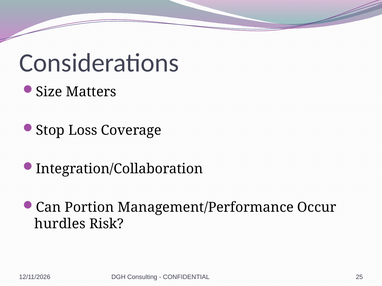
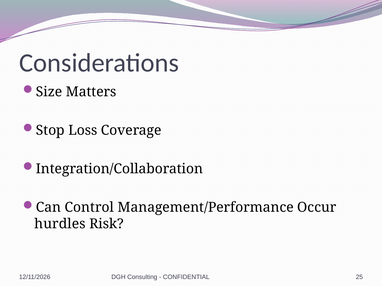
Portion: Portion -> Control
